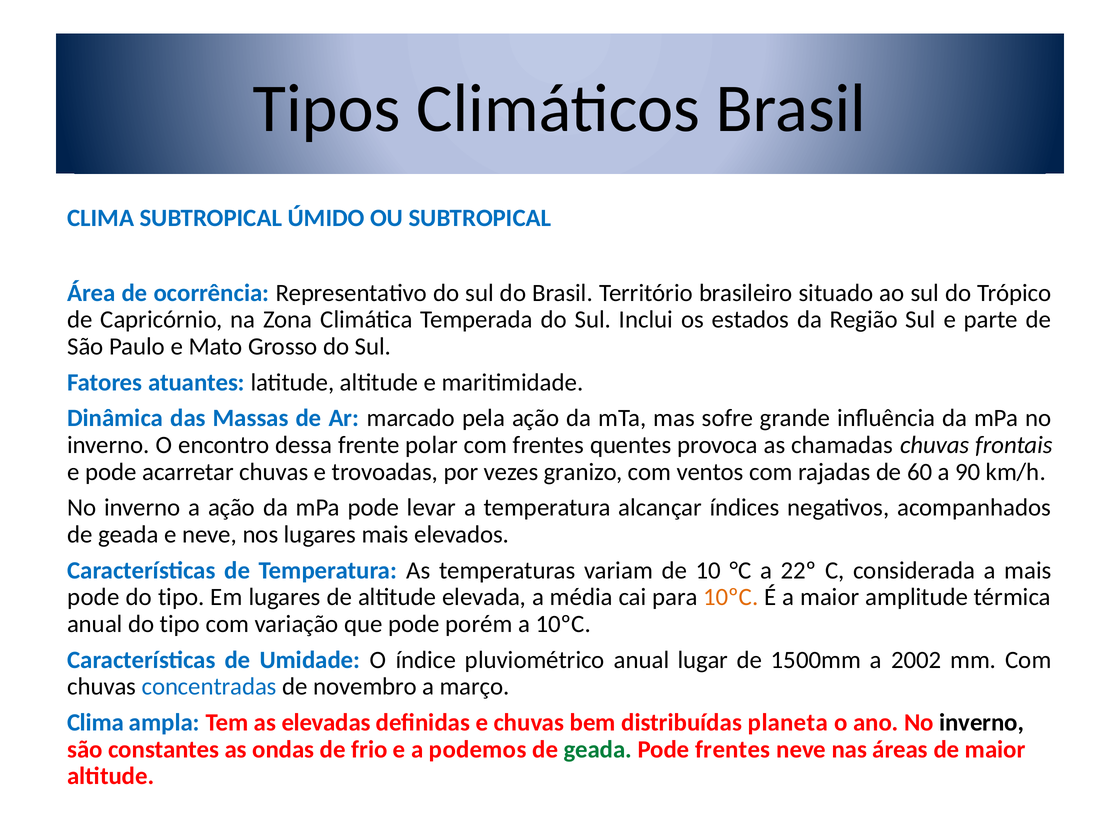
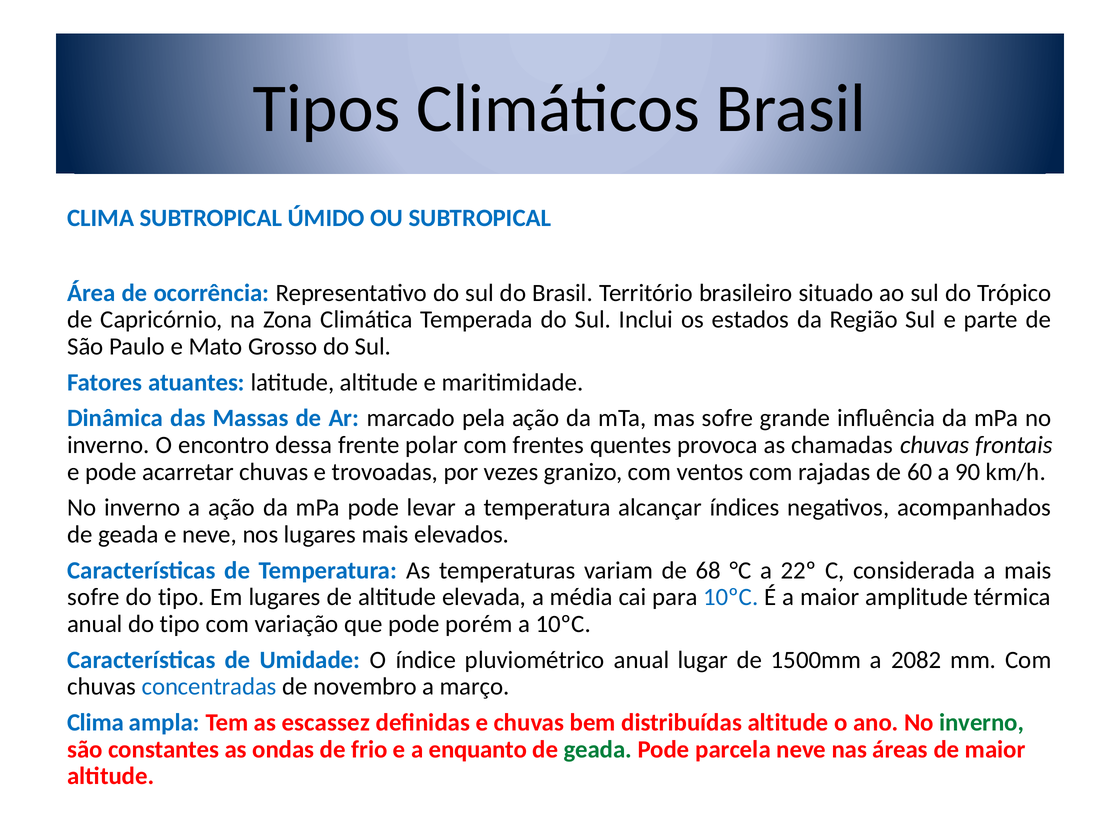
10: 10 -> 68
pode at (93, 597): pode -> sofre
10ºC at (731, 597) colour: orange -> blue
2002: 2002 -> 2082
elevadas: elevadas -> escassez
distribuídas planeta: planeta -> altitude
inverno at (982, 723) colour: black -> green
podemos: podemos -> enquanto
Pode frentes: frentes -> parcela
